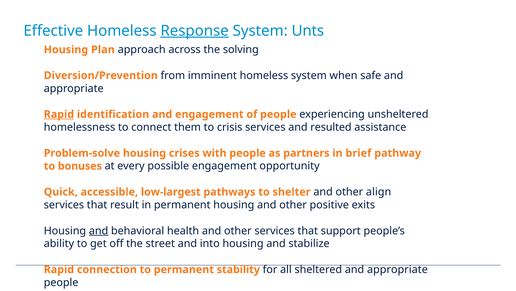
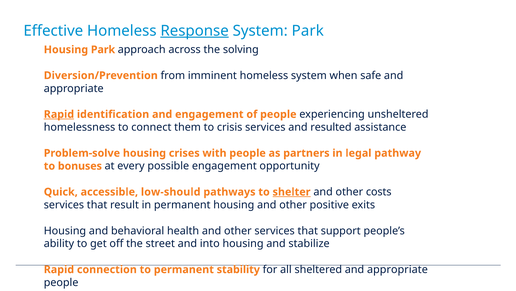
System Unts: Unts -> Park
Housing Plan: Plan -> Park
brief: brief -> legal
low-largest: low-largest -> low-should
shelter underline: none -> present
align: align -> costs
and at (99, 230) underline: present -> none
